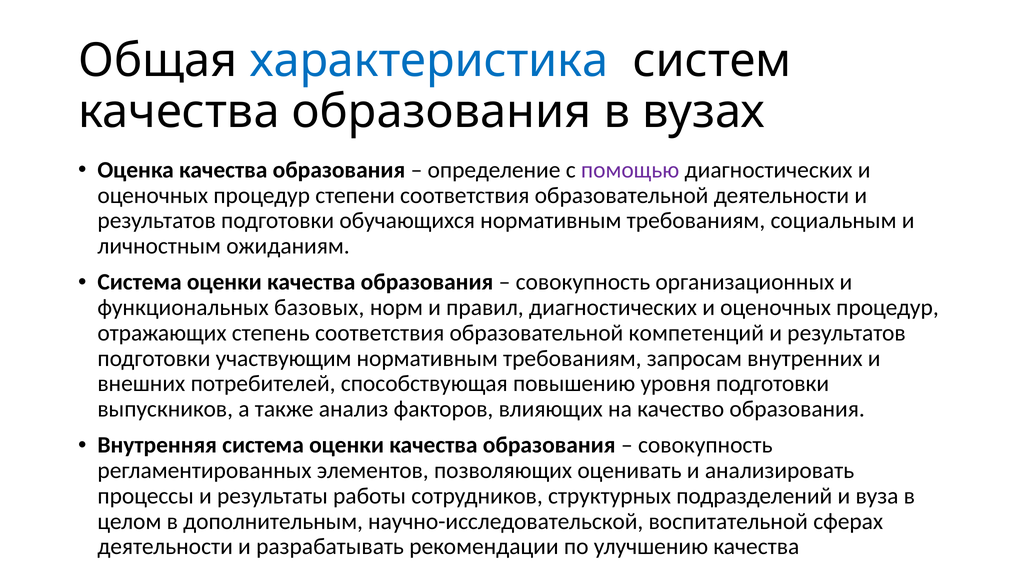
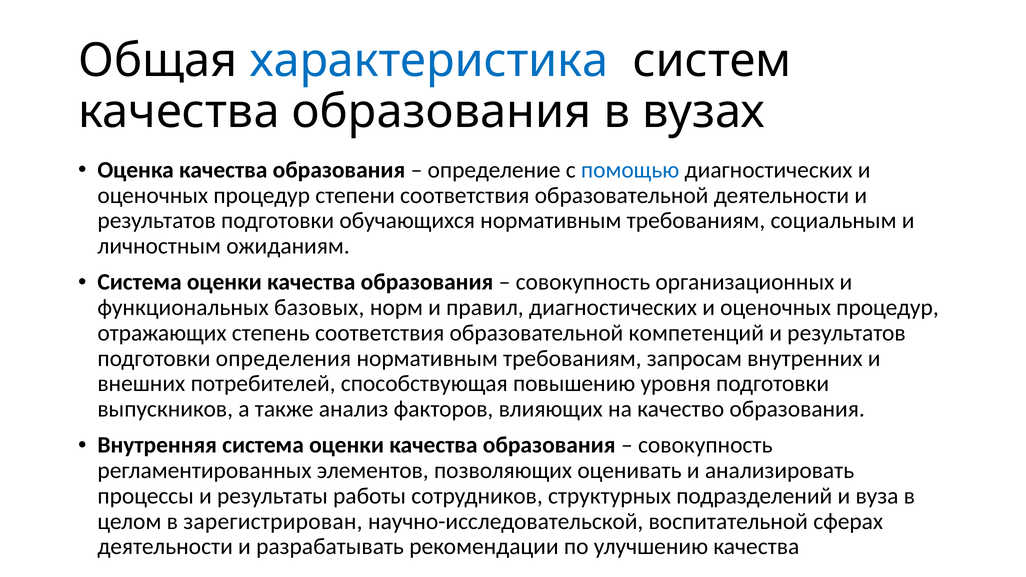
помощью colour: purple -> blue
участвующим: участвующим -> определения
дополнительным: дополнительным -> зарегистрирован
